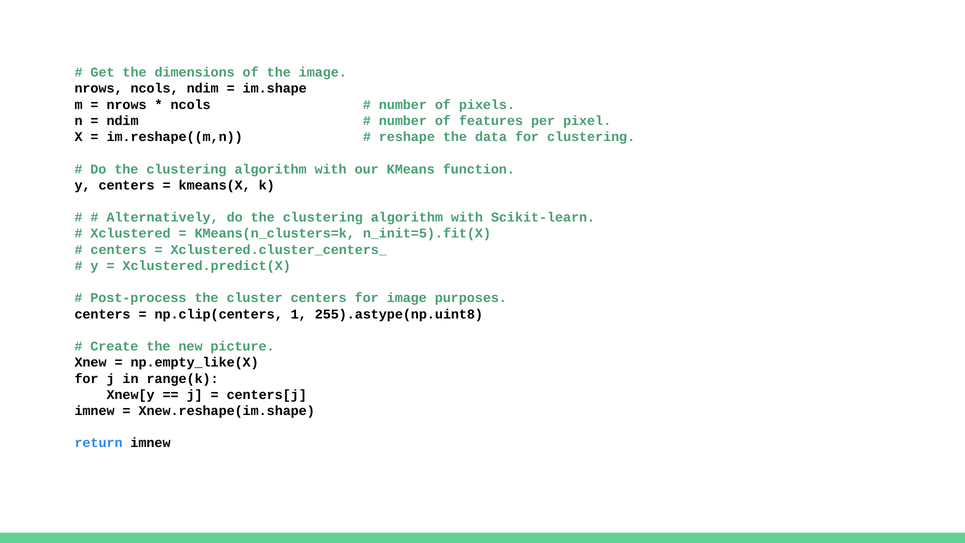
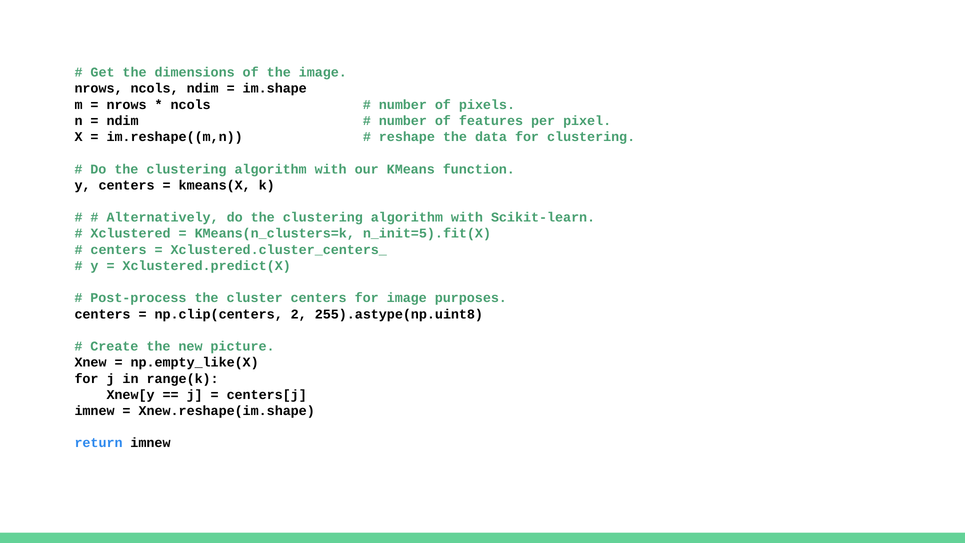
1: 1 -> 2
